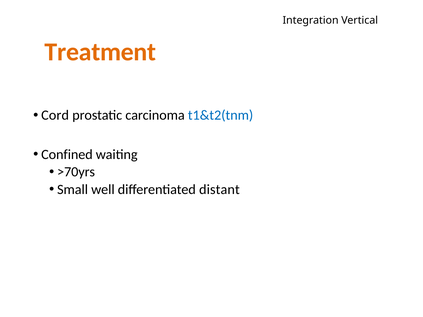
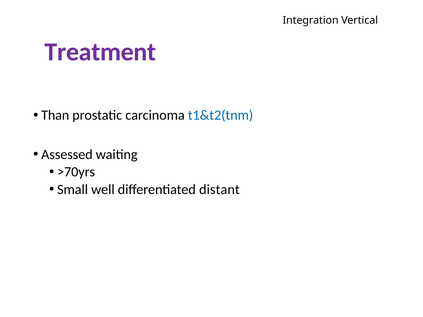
Treatment colour: orange -> purple
Cord: Cord -> Than
Confined: Confined -> Assessed
